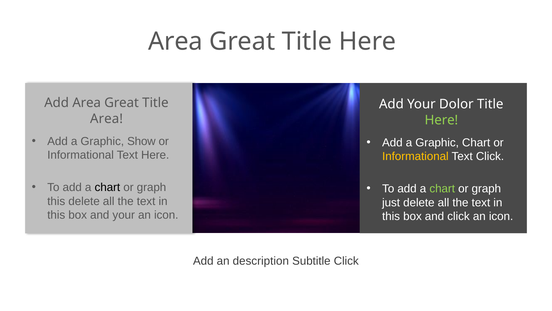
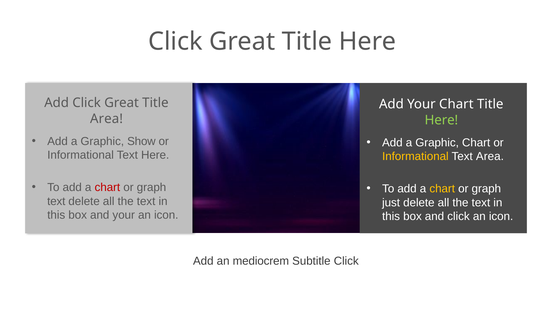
Area at (176, 41): Area -> Click
Add Area: Area -> Click
Your Dolor: Dolor -> Chart
Text Click: Click -> Area
chart at (107, 187) colour: black -> red
chart at (442, 188) colour: light green -> yellow
this at (56, 201): this -> text
description: description -> mediocrem
